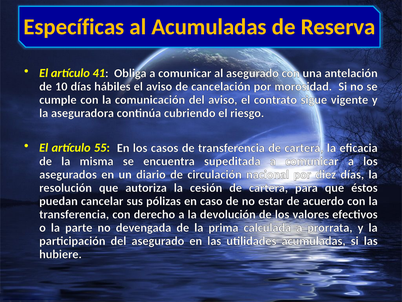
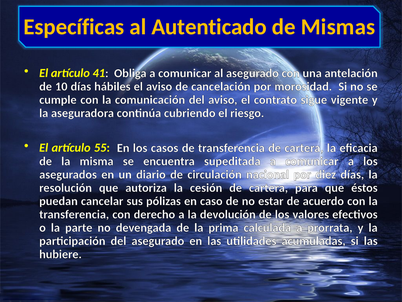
al Acumuladas: Acumuladas -> Autenticado
Reserva: Reserva -> Mismas
